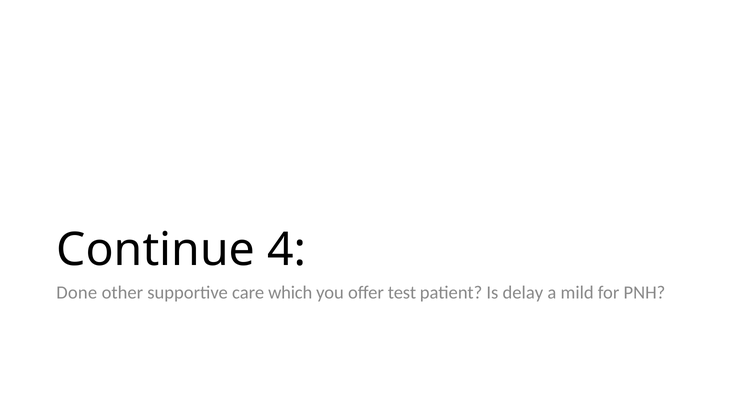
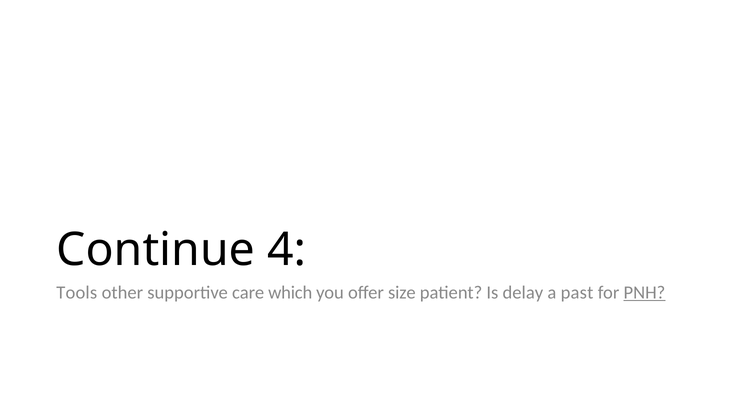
Done: Done -> Tools
test: test -> size
mild: mild -> past
PNH underline: none -> present
